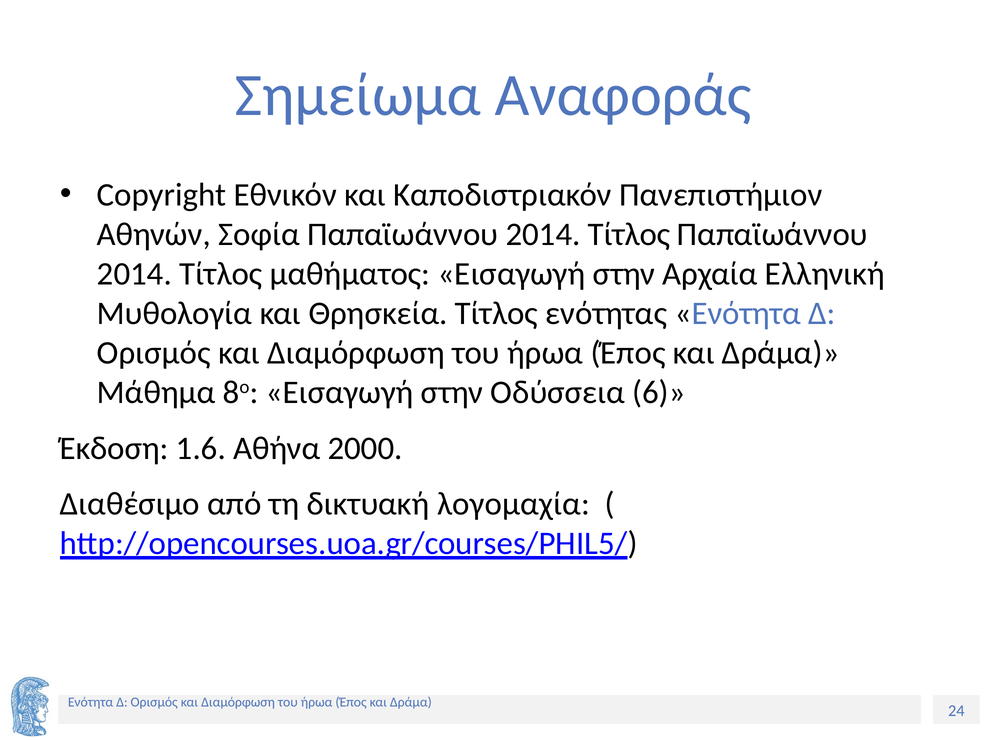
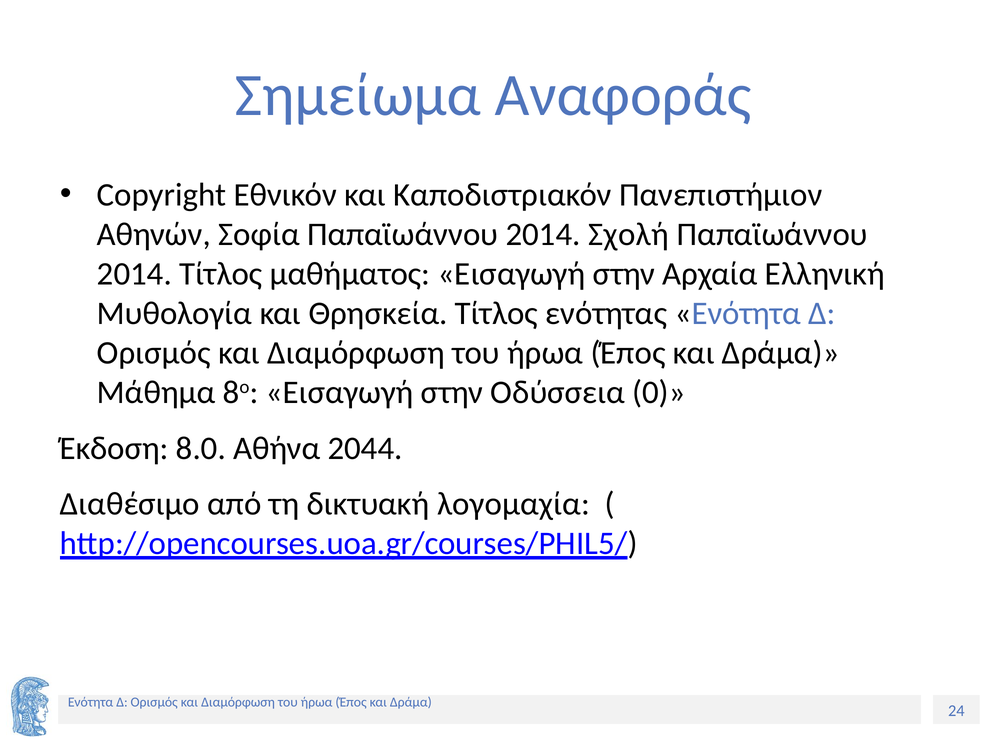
Σοφία Παπαϊωάννου 2014 Τίτλος: Τίτλος -> Σχολή
6: 6 -> 0
1.6: 1.6 -> 8.0
2000: 2000 -> 2044
